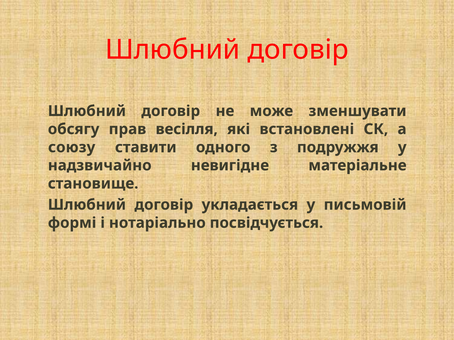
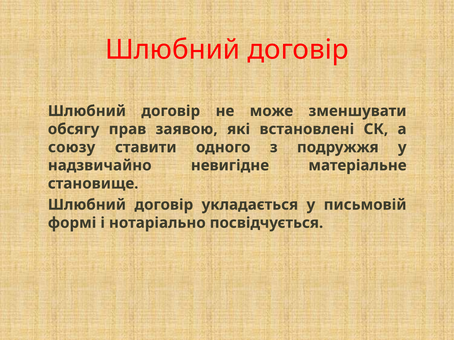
весілля: весілля -> заявою
